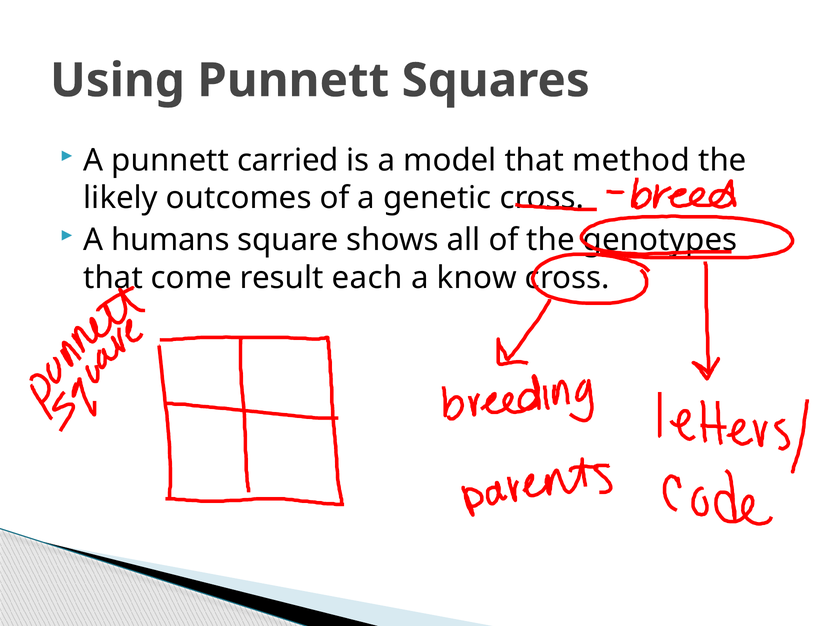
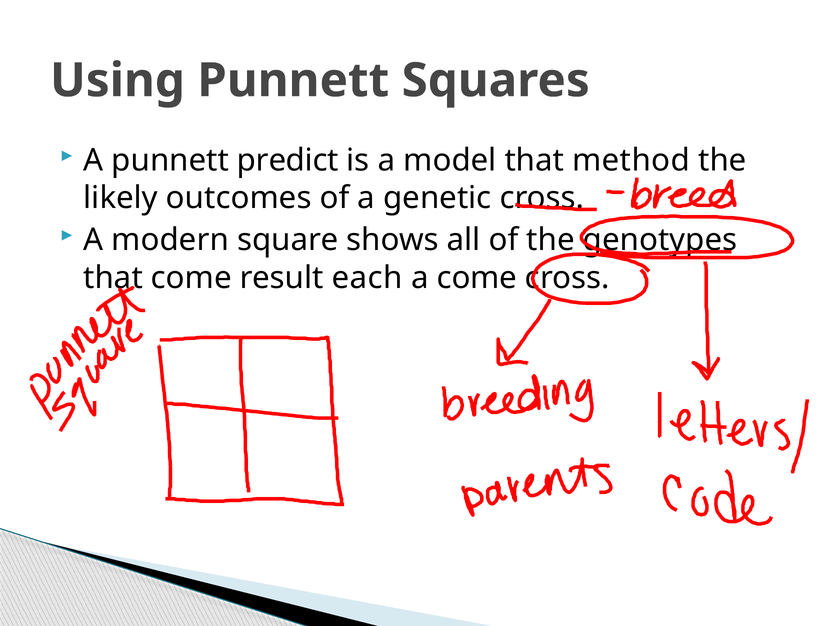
carried: carried -> predict
humans: humans -> modern
a know: know -> come
